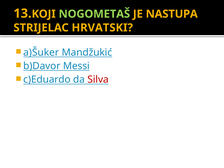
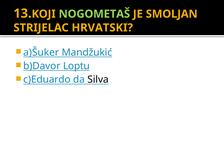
NASTUPA: NASTUPA -> SMOLJAN
Messi: Messi -> Loptu
Silva colour: red -> black
